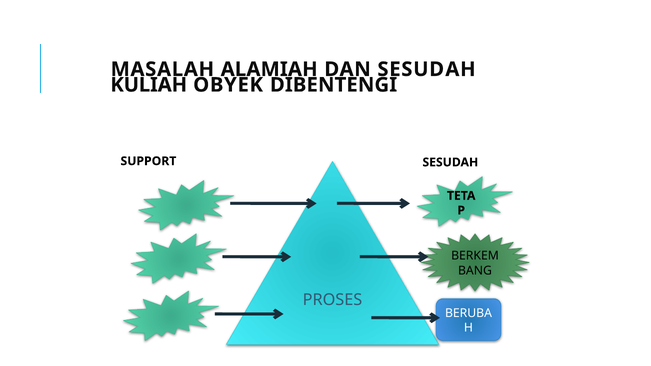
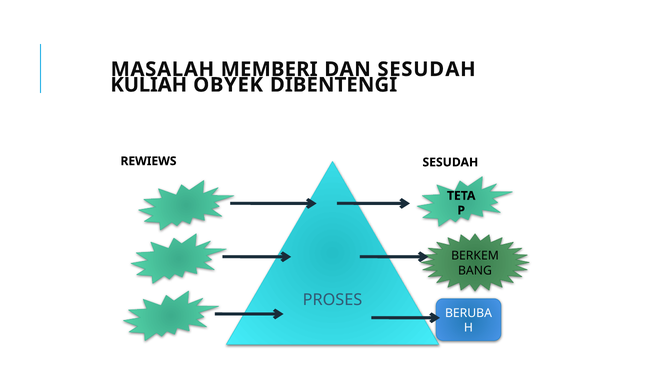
ALAMIAH: ALAMIAH -> MEMBERI
SUPPORT: SUPPORT -> REWIEWS
